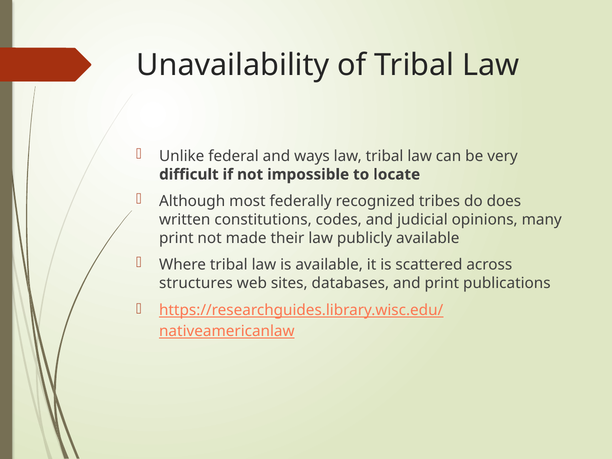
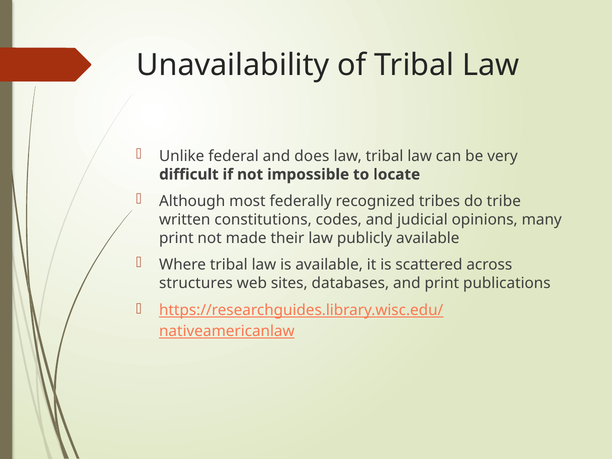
ways: ways -> does
does: does -> tribe
